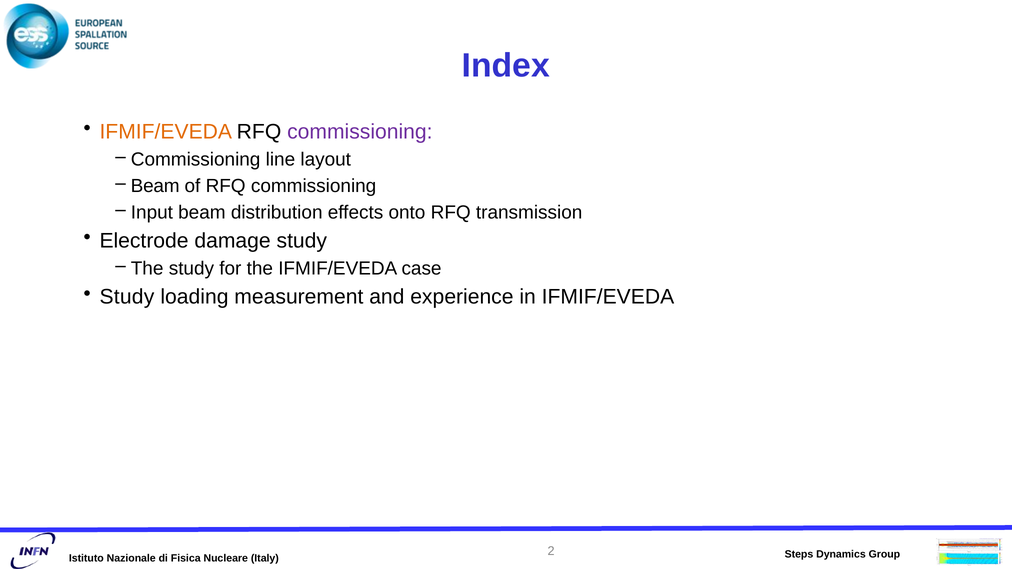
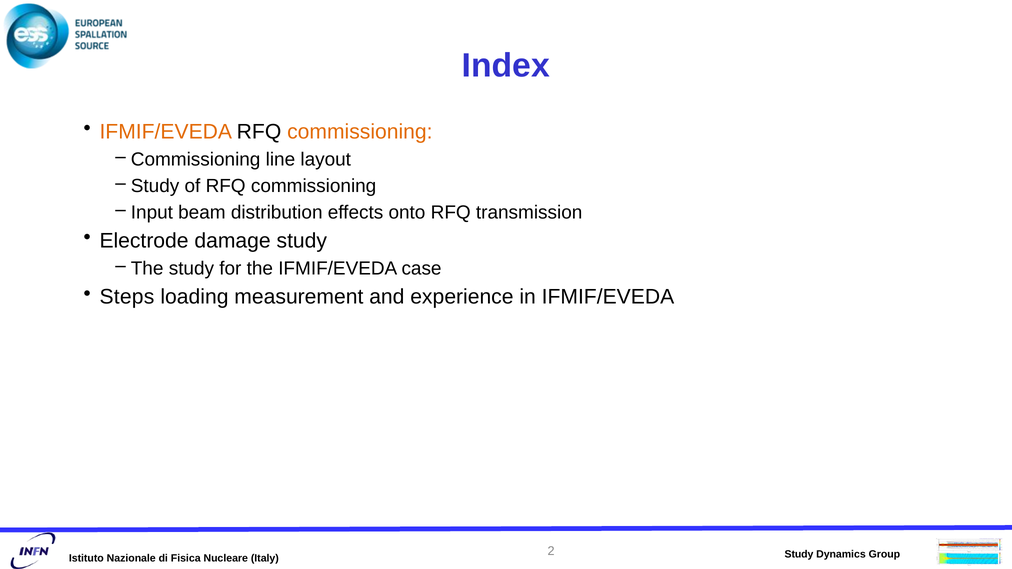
commissioning at (360, 132) colour: purple -> orange
Beam at (155, 186): Beam -> Study
Study at (127, 297): Study -> Steps
Steps at (799, 554): Steps -> Study
